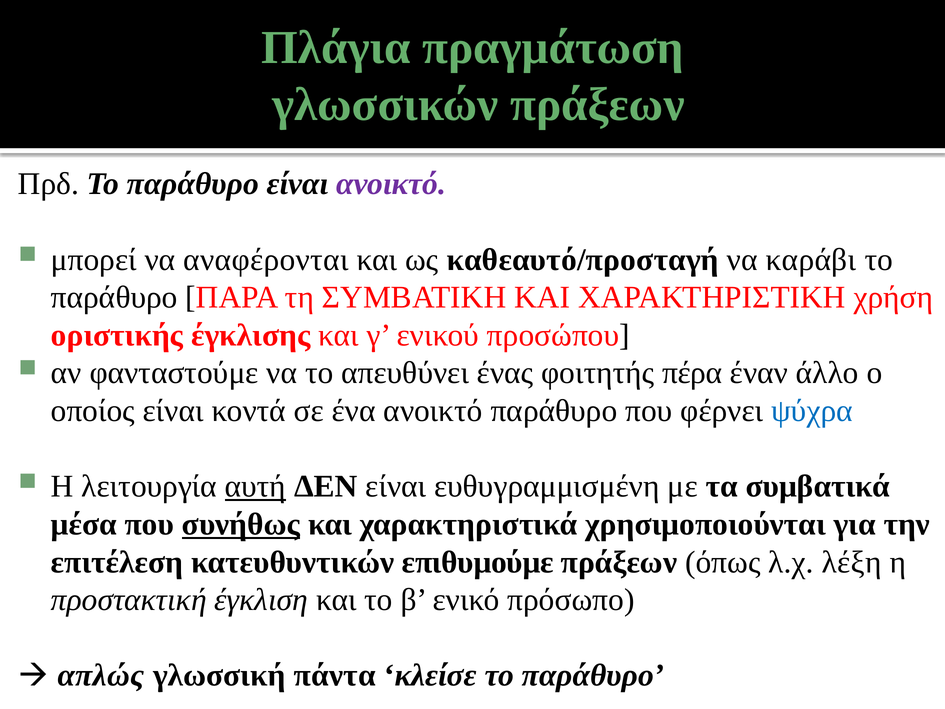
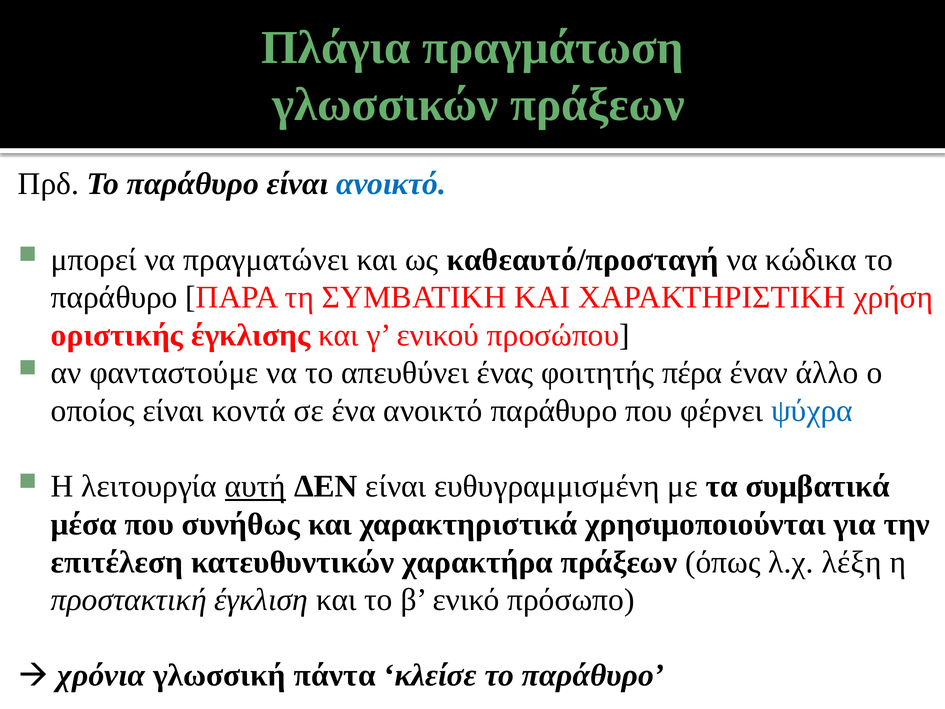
ανοικτό at (391, 184) colour: purple -> blue
αναφέρονται: αναφέρονται -> πραγματώνει
καράβι: καράβι -> κώδικα
συνήθως underline: present -> none
επιθυμούμε: επιθυμούμε -> χαρακτήρα
απλώς: απλώς -> χρόνια
